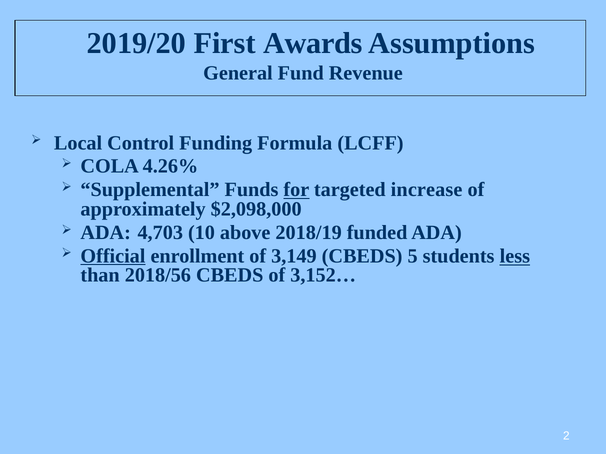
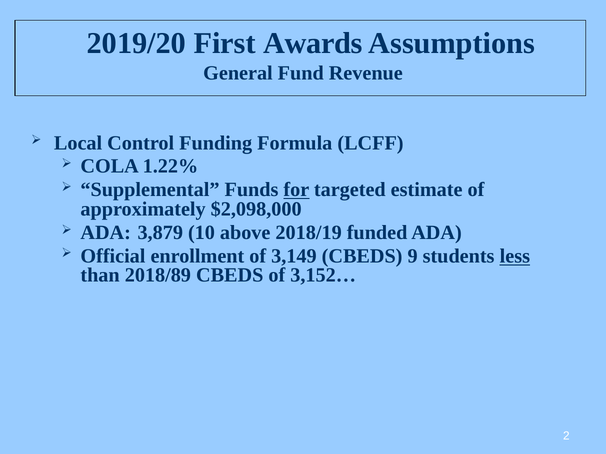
4.26%: 4.26% -> 1.22%
increase: increase -> estimate
4,703: 4,703 -> 3,879
Official underline: present -> none
5: 5 -> 9
2018/56: 2018/56 -> 2018/89
